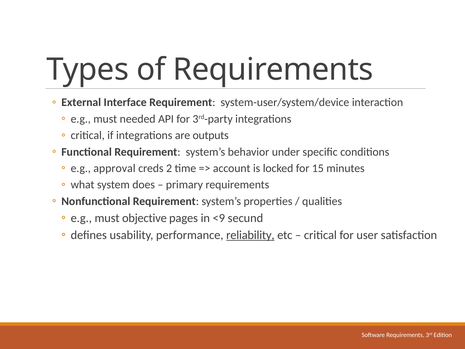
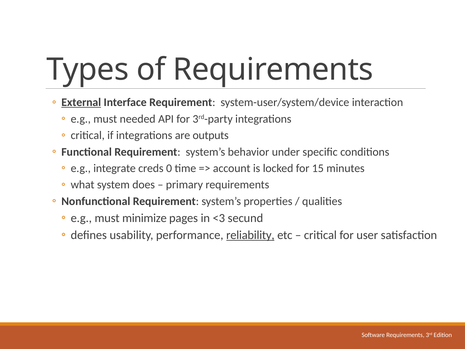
External underline: none -> present
approval: approval -> integrate
2: 2 -> 0
objective: objective -> minimize
<9: <9 -> <3
